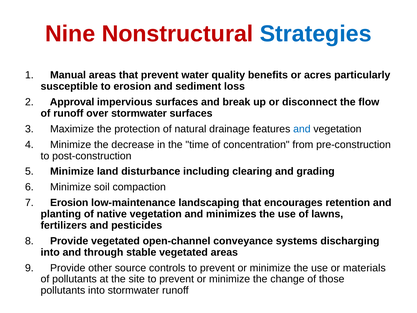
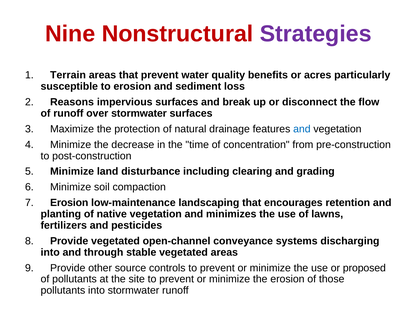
Strategies colour: blue -> purple
Manual: Manual -> Terrain
Approval: Approval -> Reasons
materials: materials -> proposed
the change: change -> erosion
